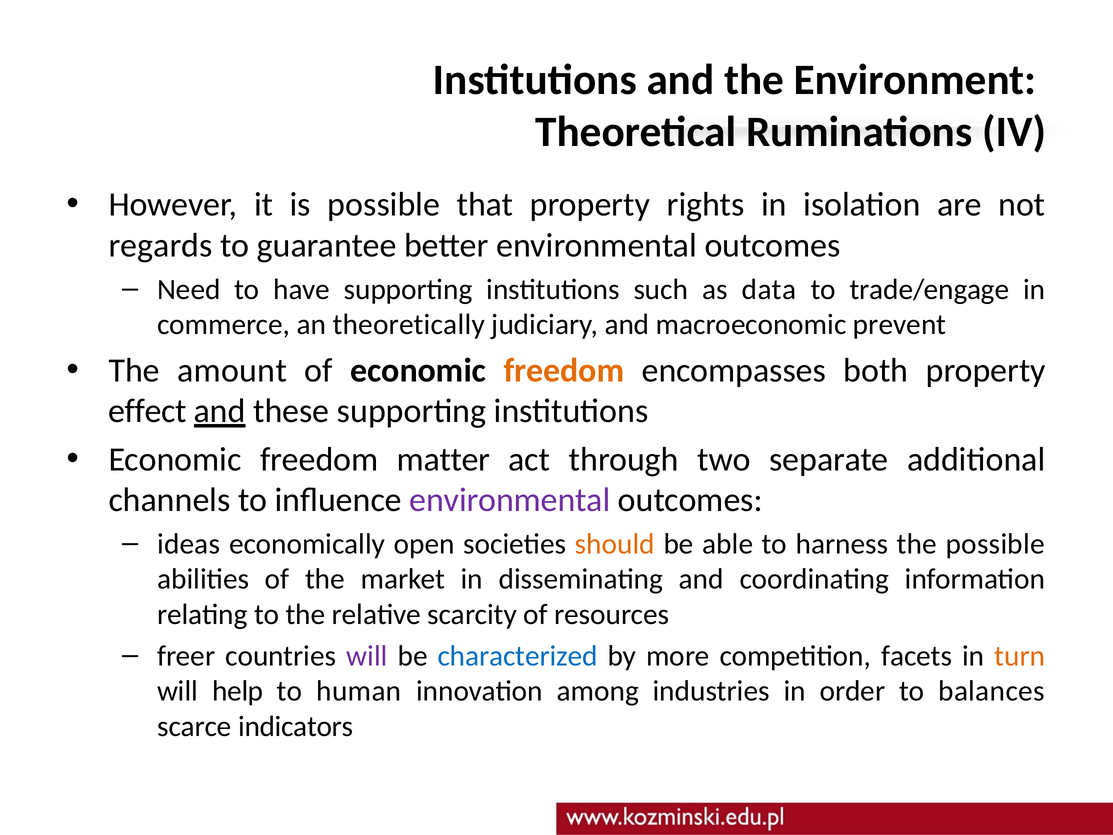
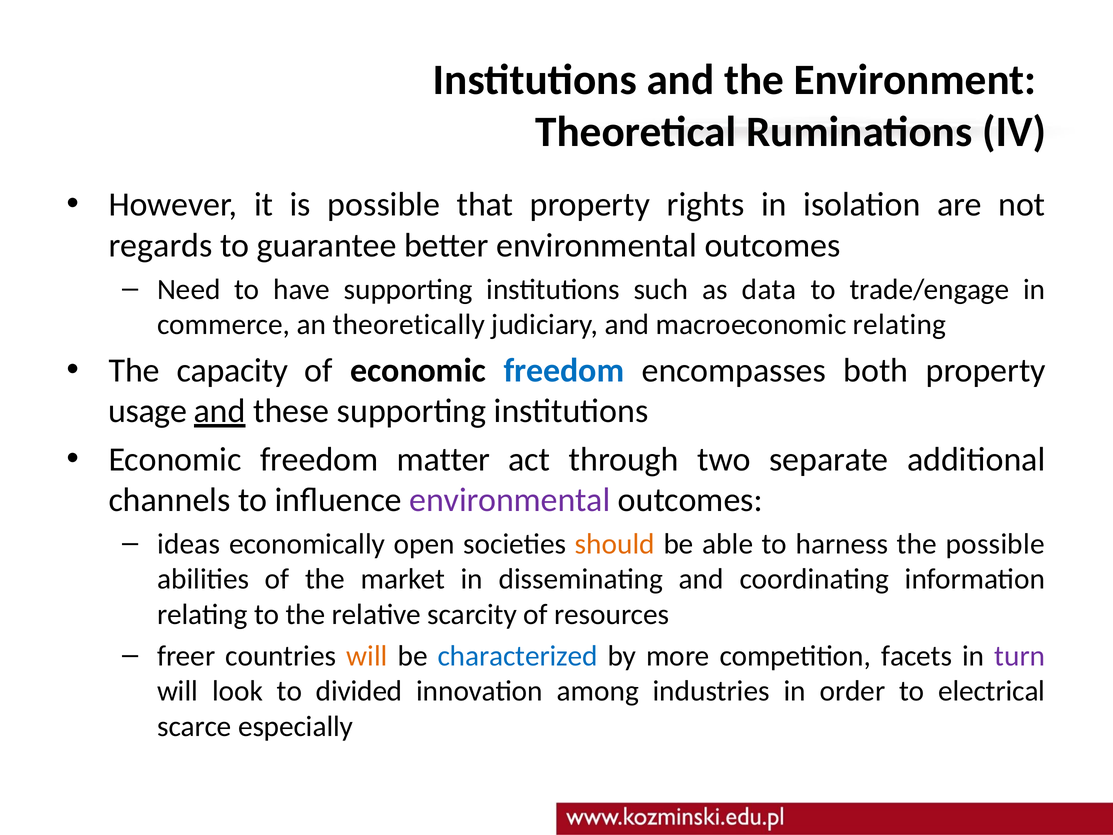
macroeconomic prevent: prevent -> relating
amount: amount -> capacity
freedom at (564, 370) colour: orange -> blue
effect: effect -> usage
will at (367, 656) colour: purple -> orange
turn colour: orange -> purple
help: help -> look
human: human -> divided
balances: balances -> electrical
indicators: indicators -> especially
